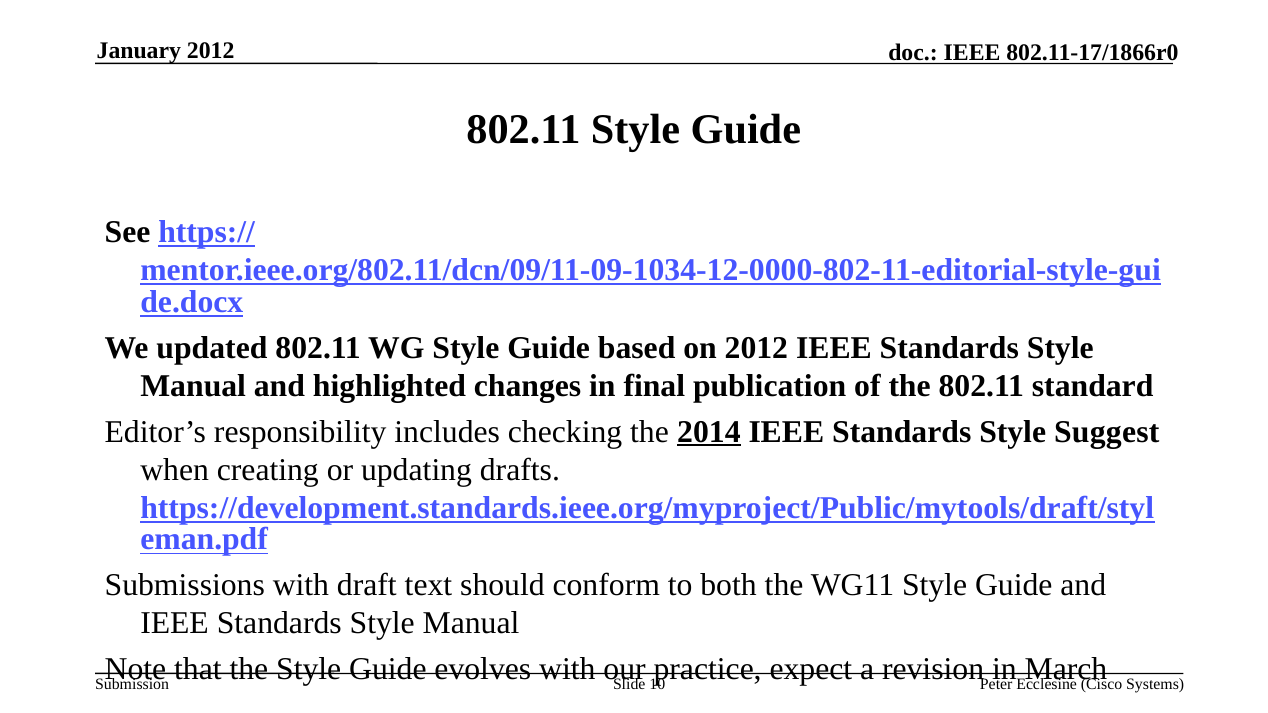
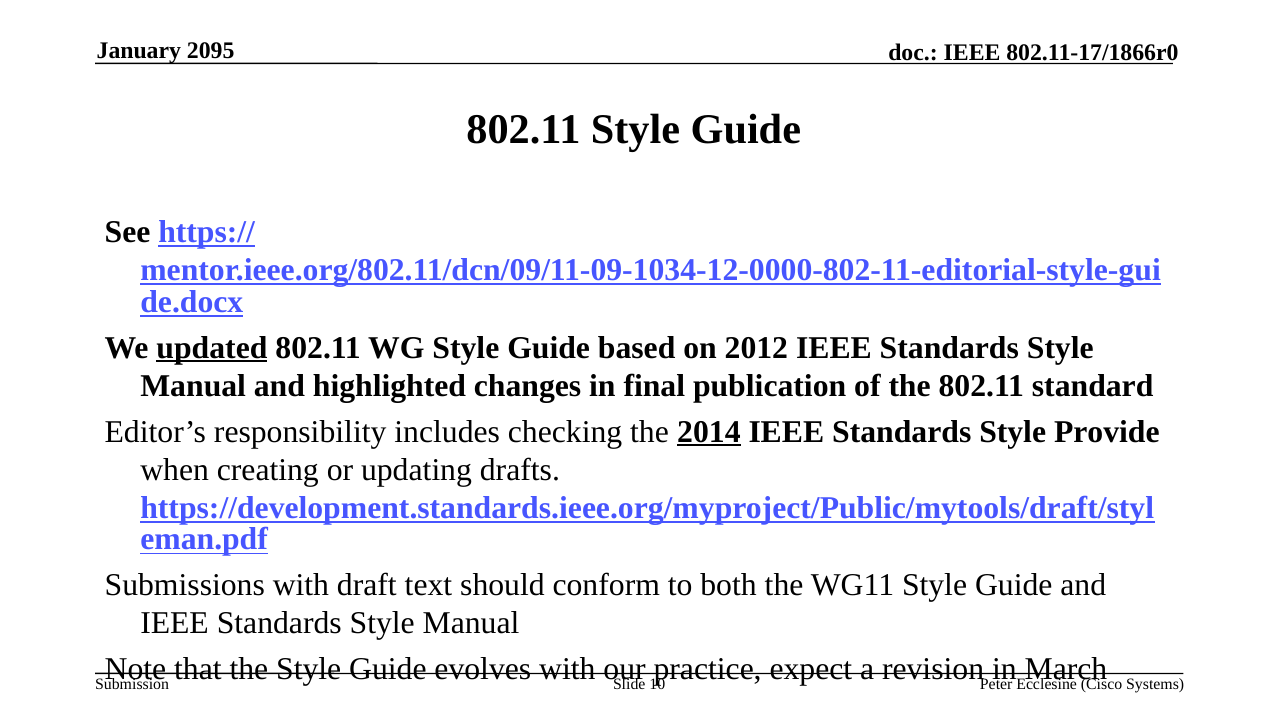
January 2012: 2012 -> 2095
updated underline: none -> present
Suggest: Suggest -> Provide
